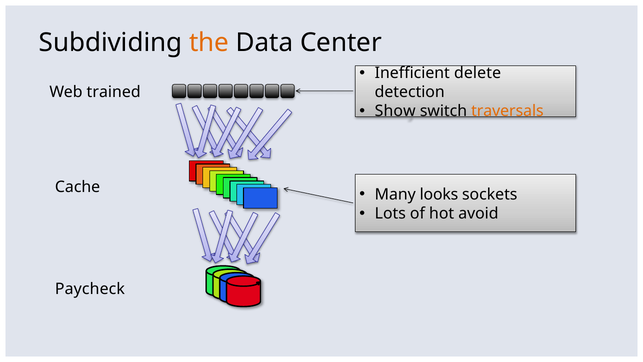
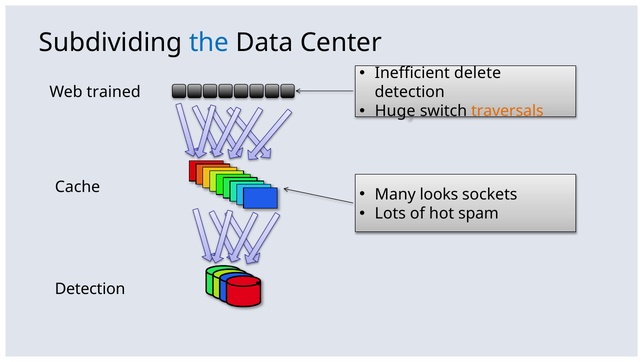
the colour: orange -> blue
Show: Show -> Huge
avoid: avoid -> spam
Paycheck at (90, 289): Paycheck -> Detection
